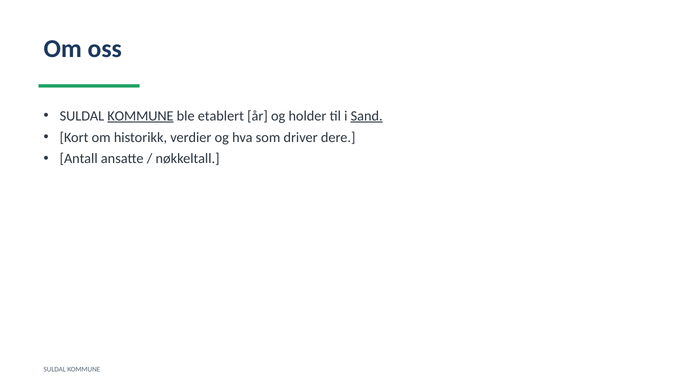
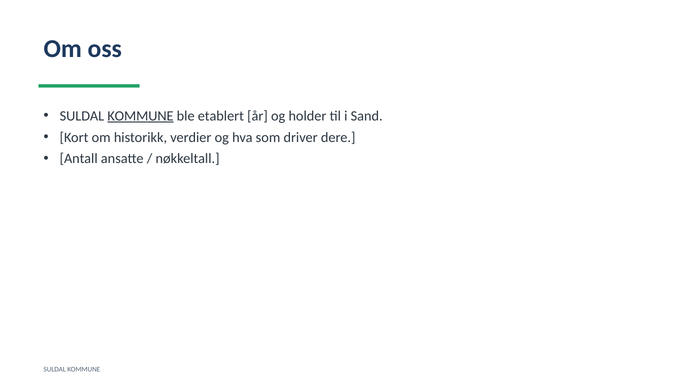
Sand underline: present -> none
